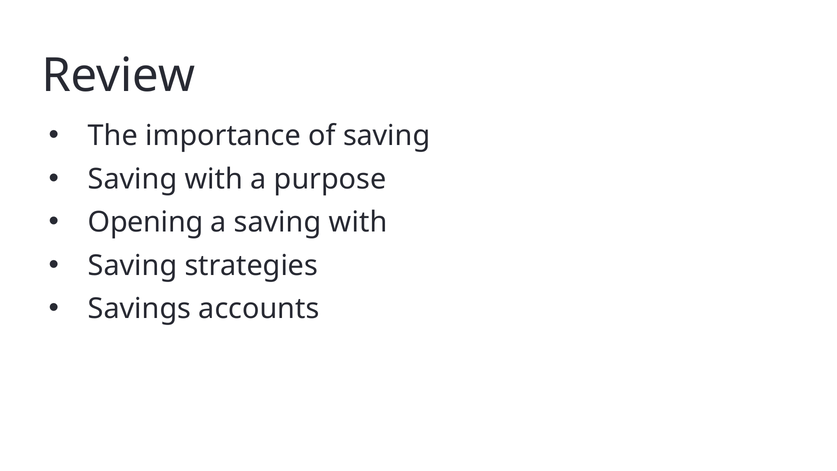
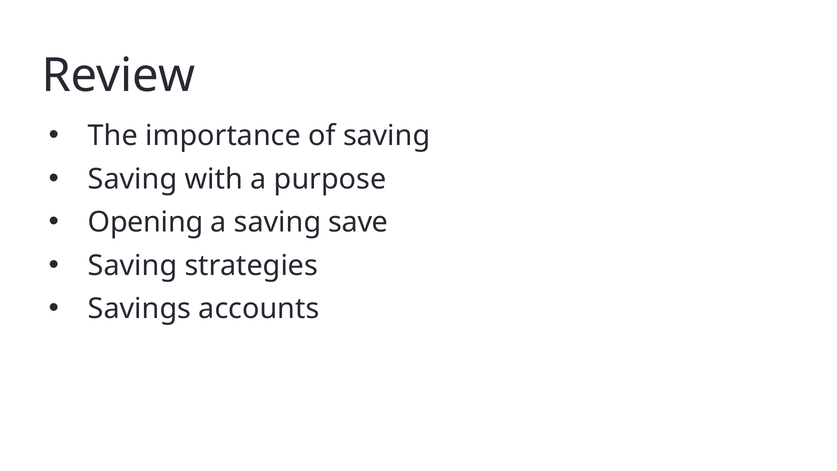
a saving with: with -> save
